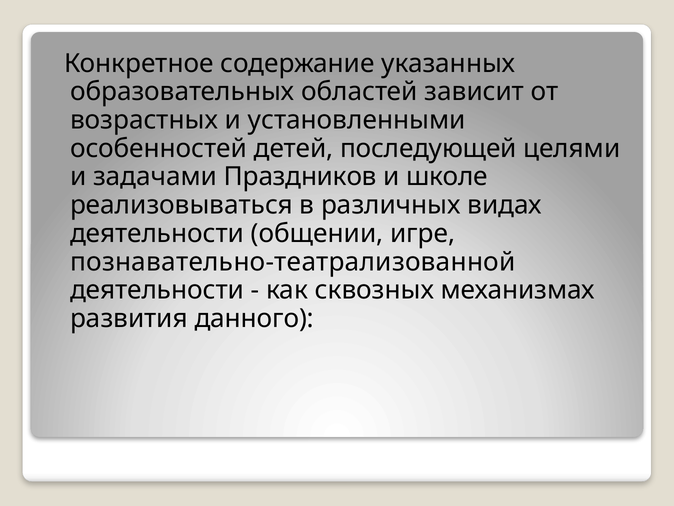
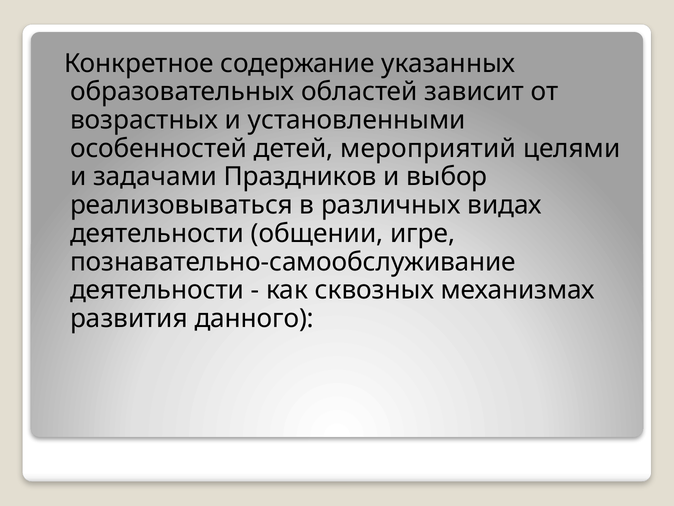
последующей: последующей -> мероприятий
школе: школе -> выбор
познавательно-театрализованной: познавательно-театрализованной -> познавательно-самообслуживание
